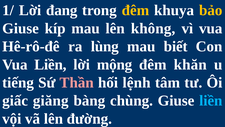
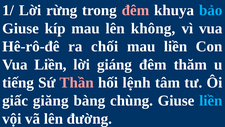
đang: đang -> rừng
đêm at (135, 10) colour: yellow -> pink
bảo colour: yellow -> light blue
lùng: lùng -> chối
mau biết: biết -> liền
mộng: mộng -> giáng
khăn: khăn -> thăm
